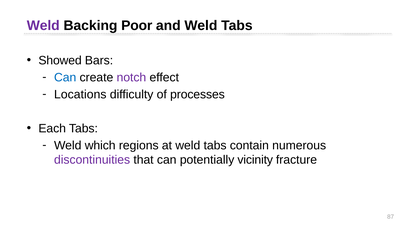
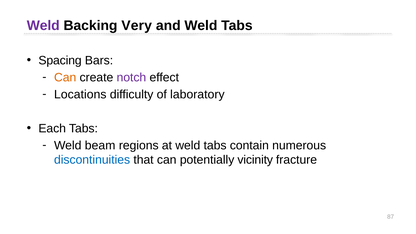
Poor: Poor -> Very
Showed: Showed -> Spacing
Can at (65, 77) colour: blue -> orange
processes: processes -> laboratory
which: which -> beam
discontinuities colour: purple -> blue
